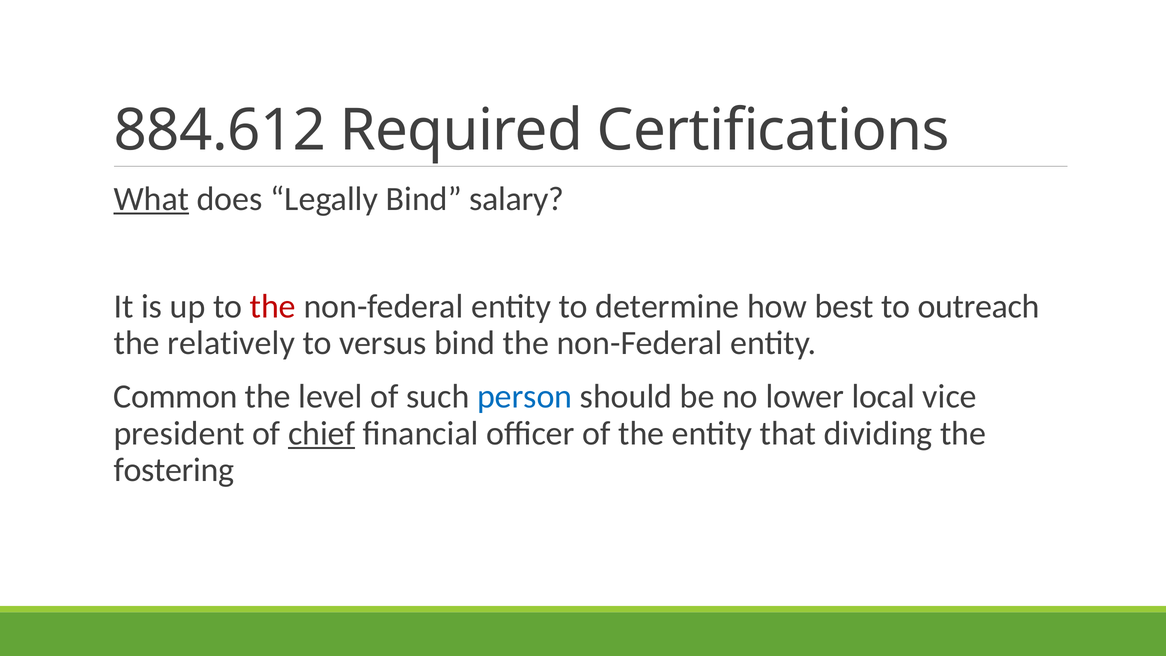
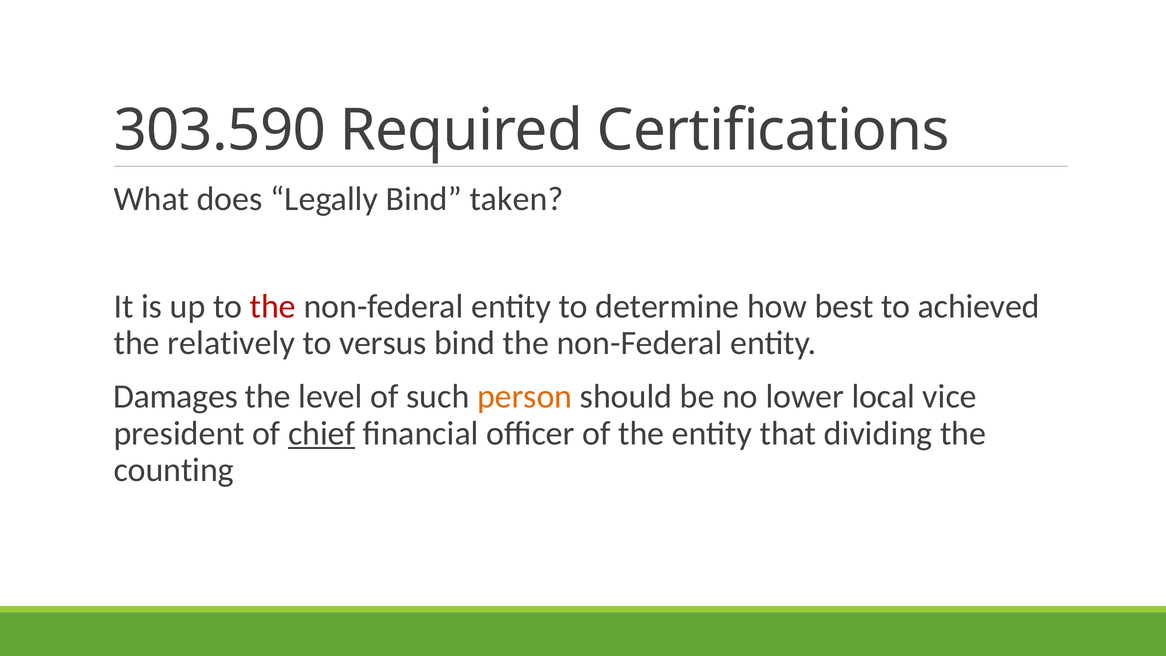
884.612: 884.612 -> 303.590
What underline: present -> none
salary: salary -> taken
outreach: outreach -> achieved
Common: Common -> Damages
person colour: blue -> orange
fostering: fostering -> counting
